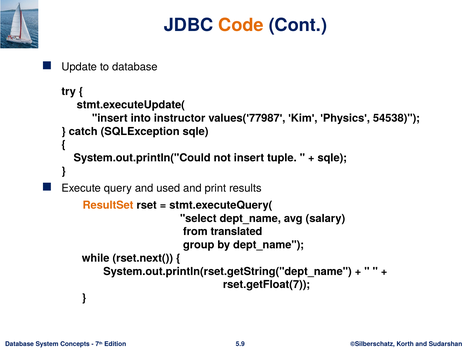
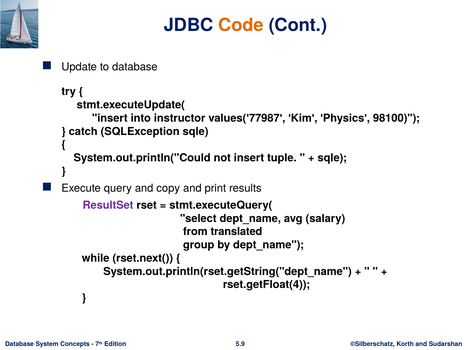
54538: 54538 -> 98100
used: used -> copy
ResultSet colour: orange -> purple
rset.getFloat(7: rset.getFloat(7 -> rset.getFloat(4
